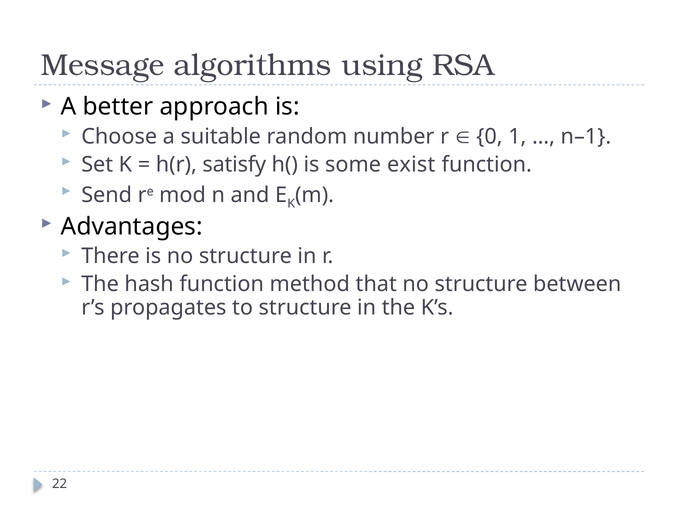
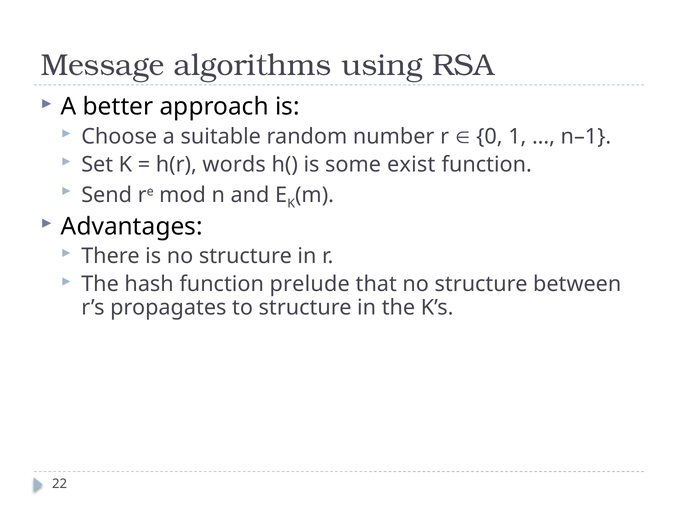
satisfy: satisfy -> words
method: method -> prelude
